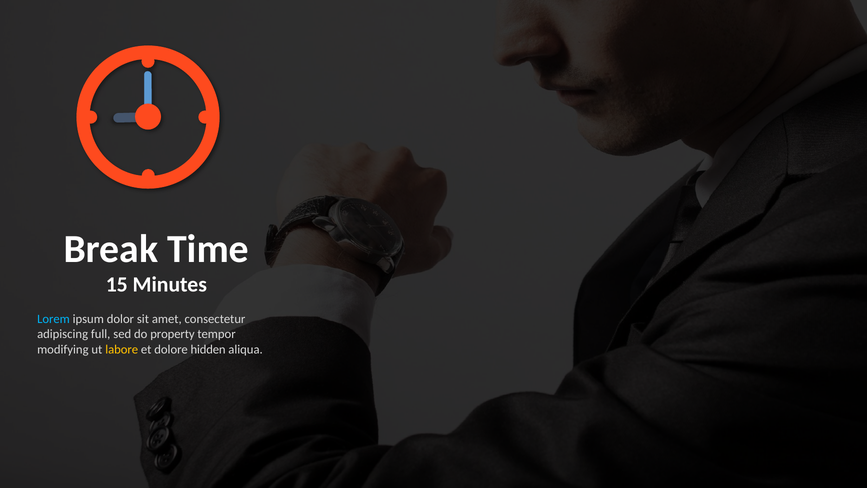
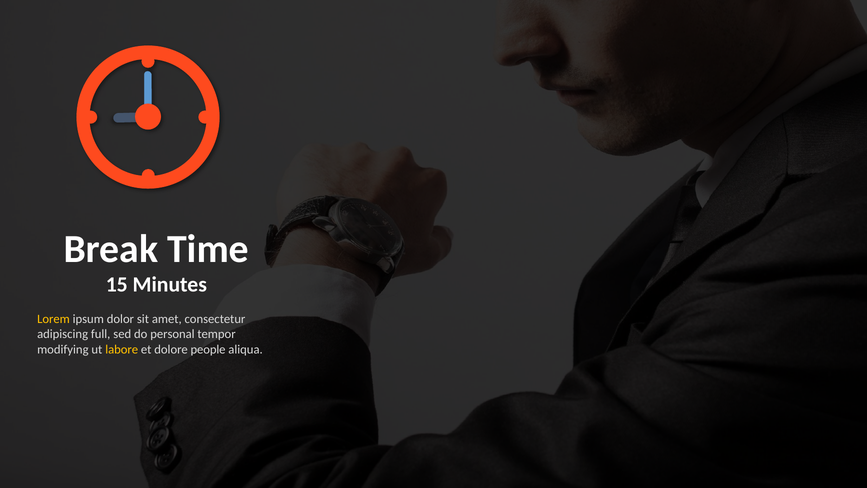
Lorem colour: light blue -> yellow
property: property -> personal
hidden: hidden -> people
